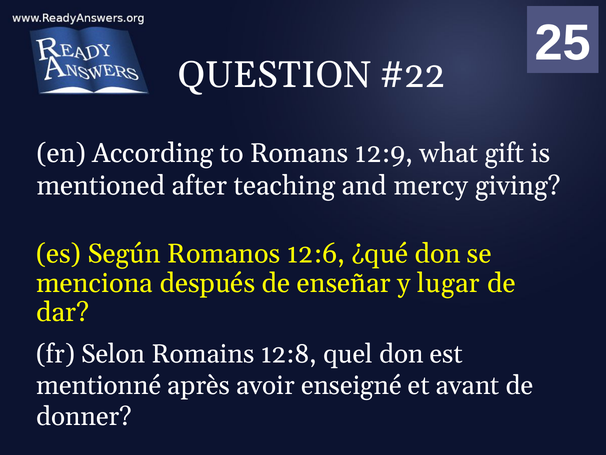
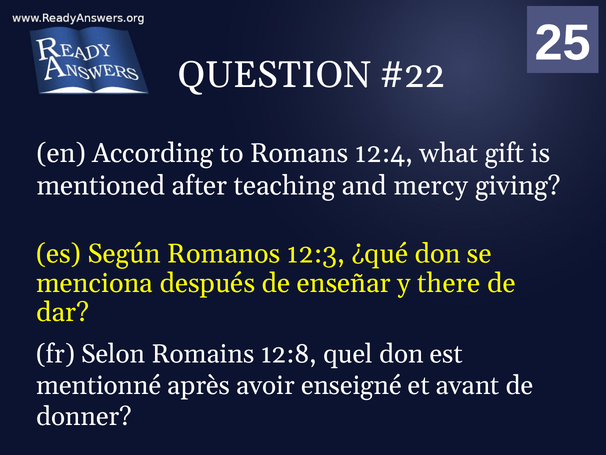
12:9: 12:9 -> 12:4
12:6: 12:6 -> 12:3
lugar: lugar -> there
